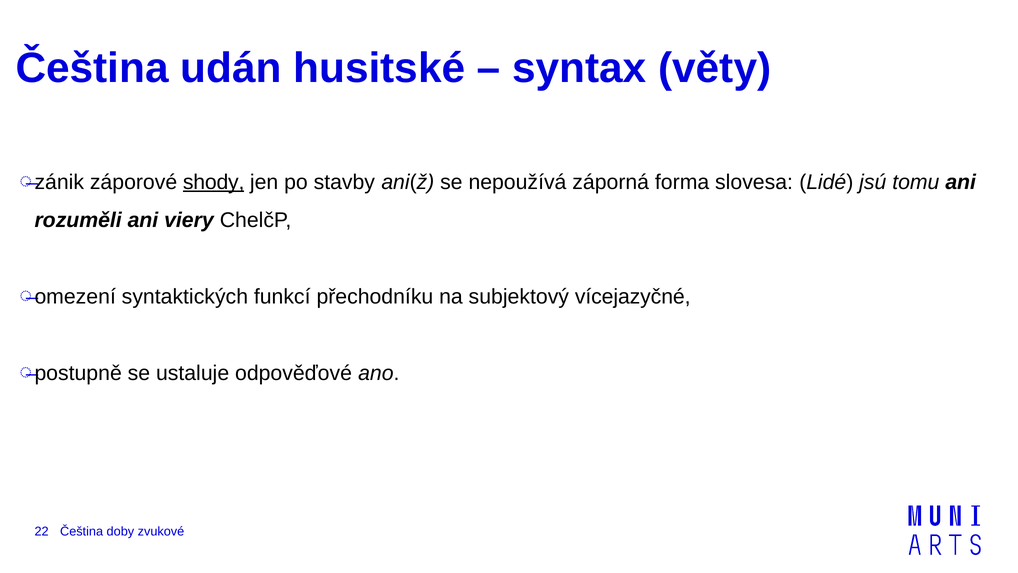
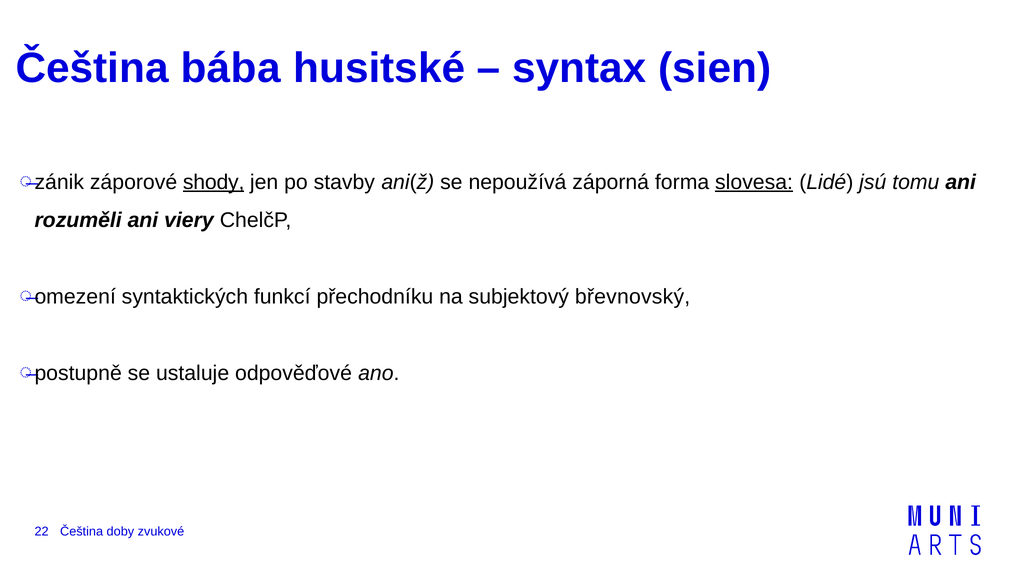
udán: udán -> bába
věty: věty -> sien
slovesa underline: none -> present
vícejazyčné: vícejazyčné -> břevnovský
